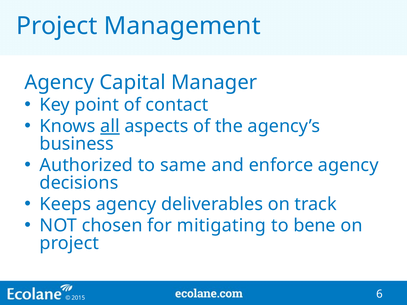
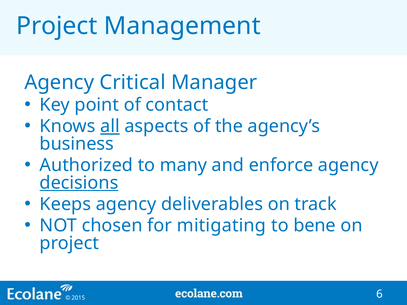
Capital: Capital -> Critical
same: same -> many
decisions underline: none -> present
